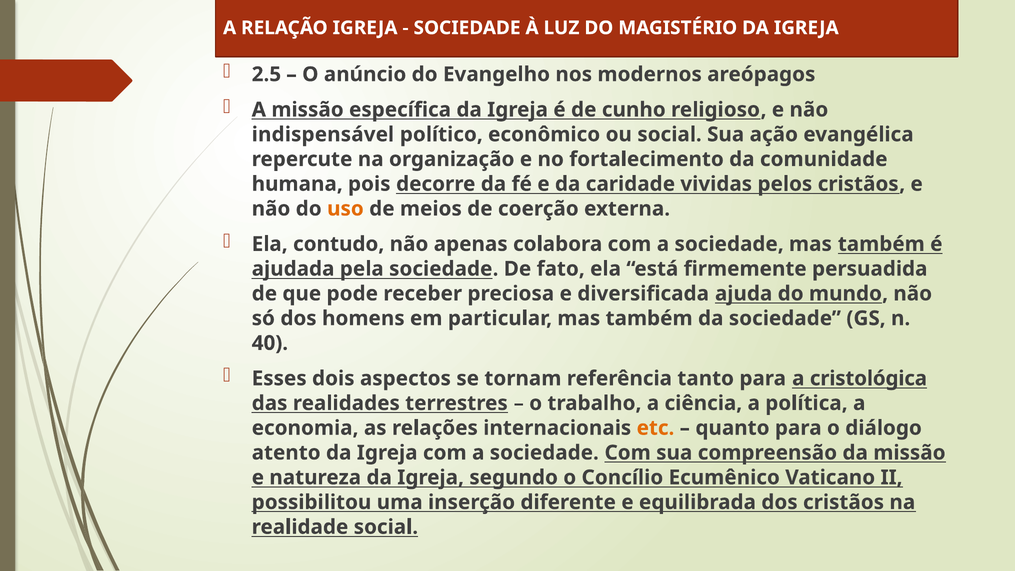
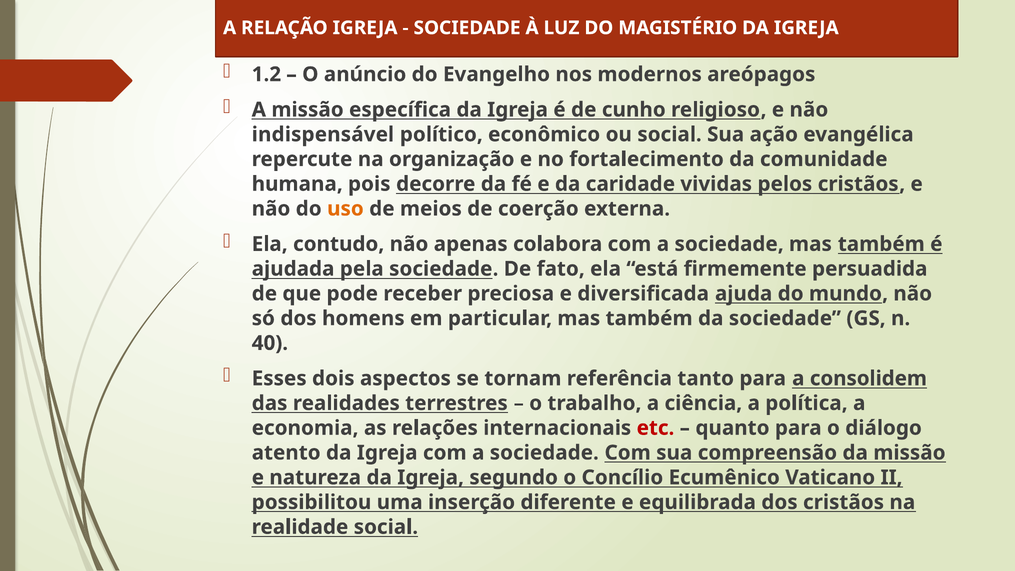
2.5: 2.5 -> 1.2
cristológica: cristológica -> consolidem
etc colour: orange -> red
